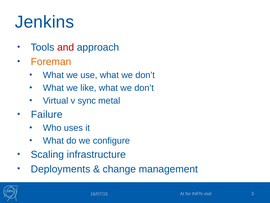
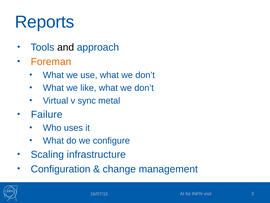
Jenkins: Jenkins -> Reports
and colour: red -> black
Deployments: Deployments -> Configuration
